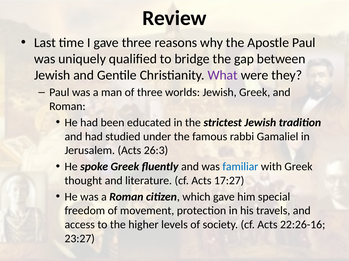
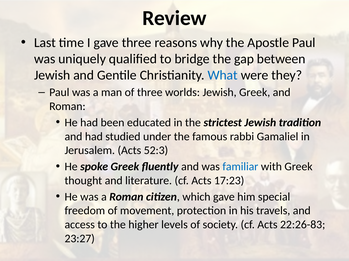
What colour: purple -> blue
26:3: 26:3 -> 52:3
17:27: 17:27 -> 17:23
22:26-16: 22:26-16 -> 22:26-83
